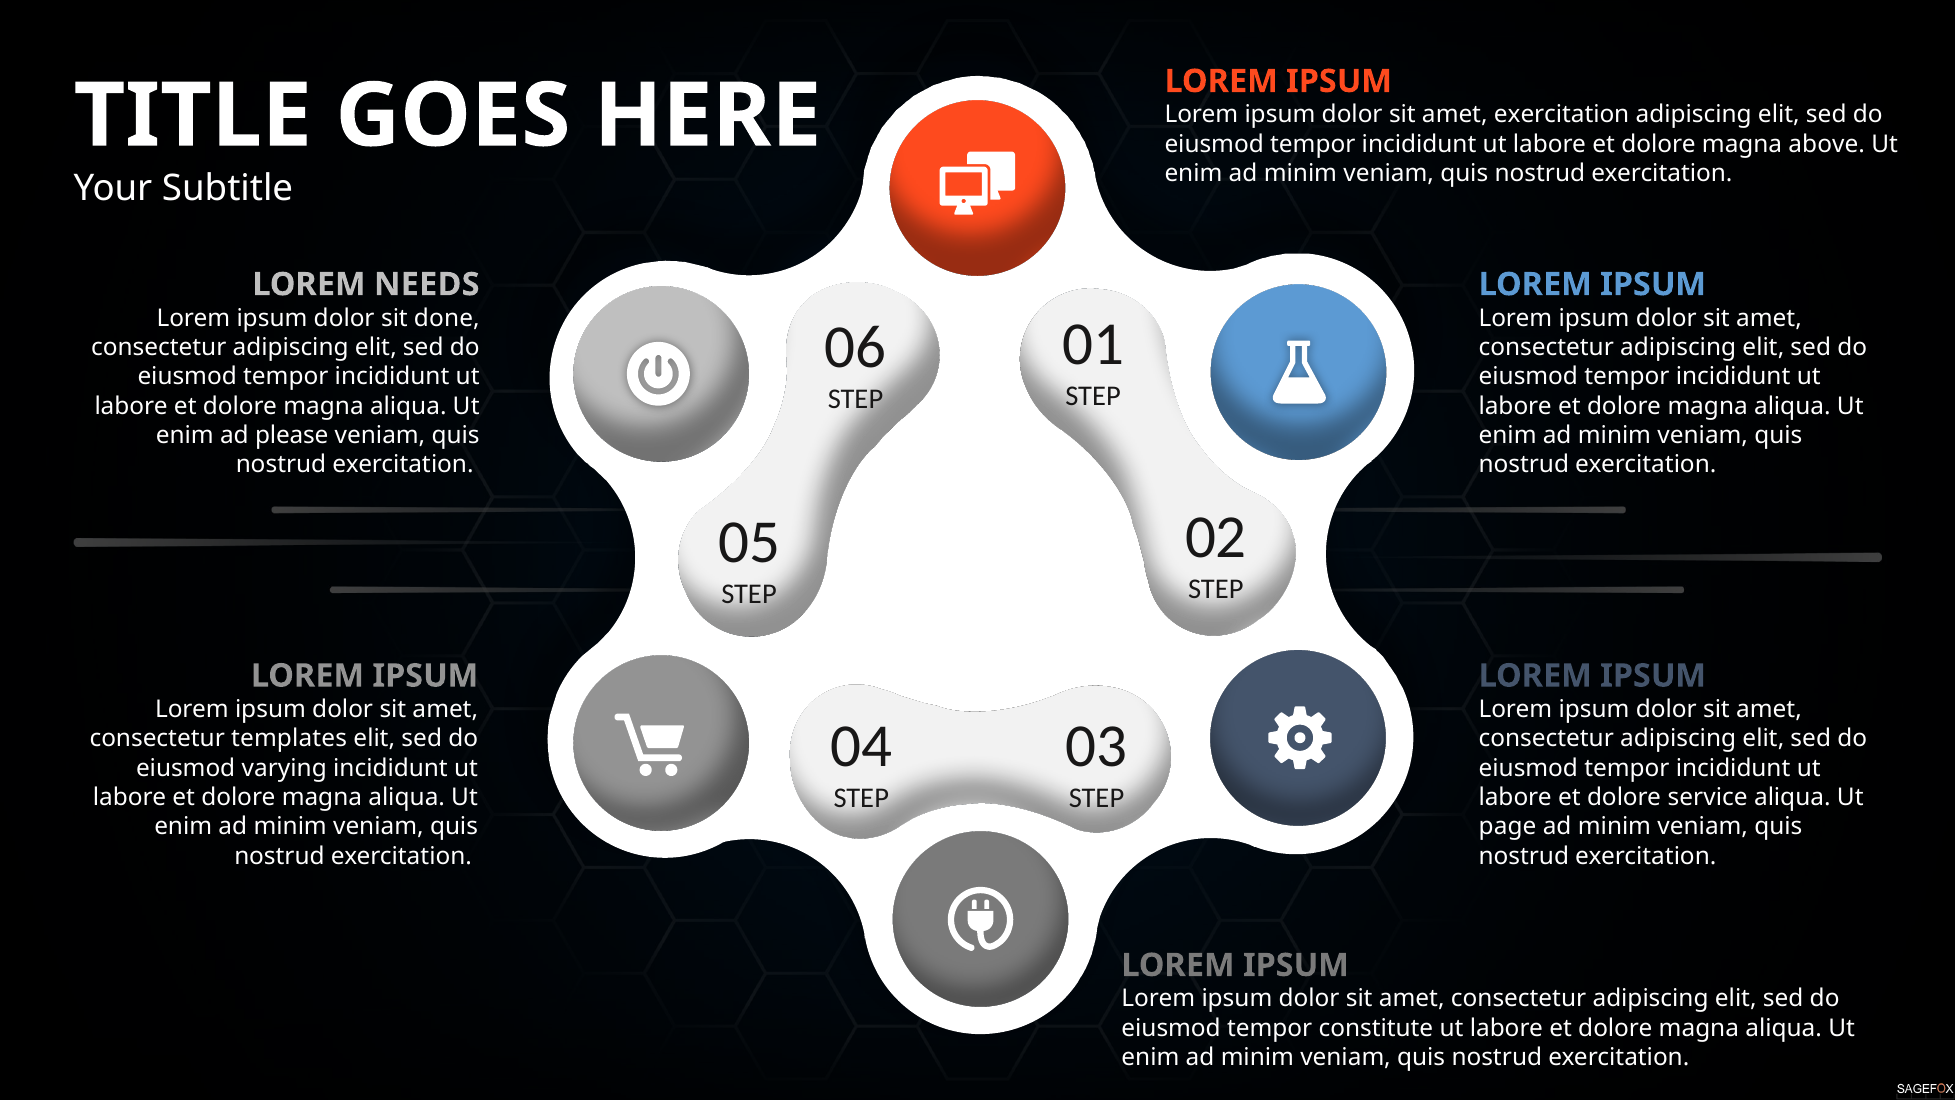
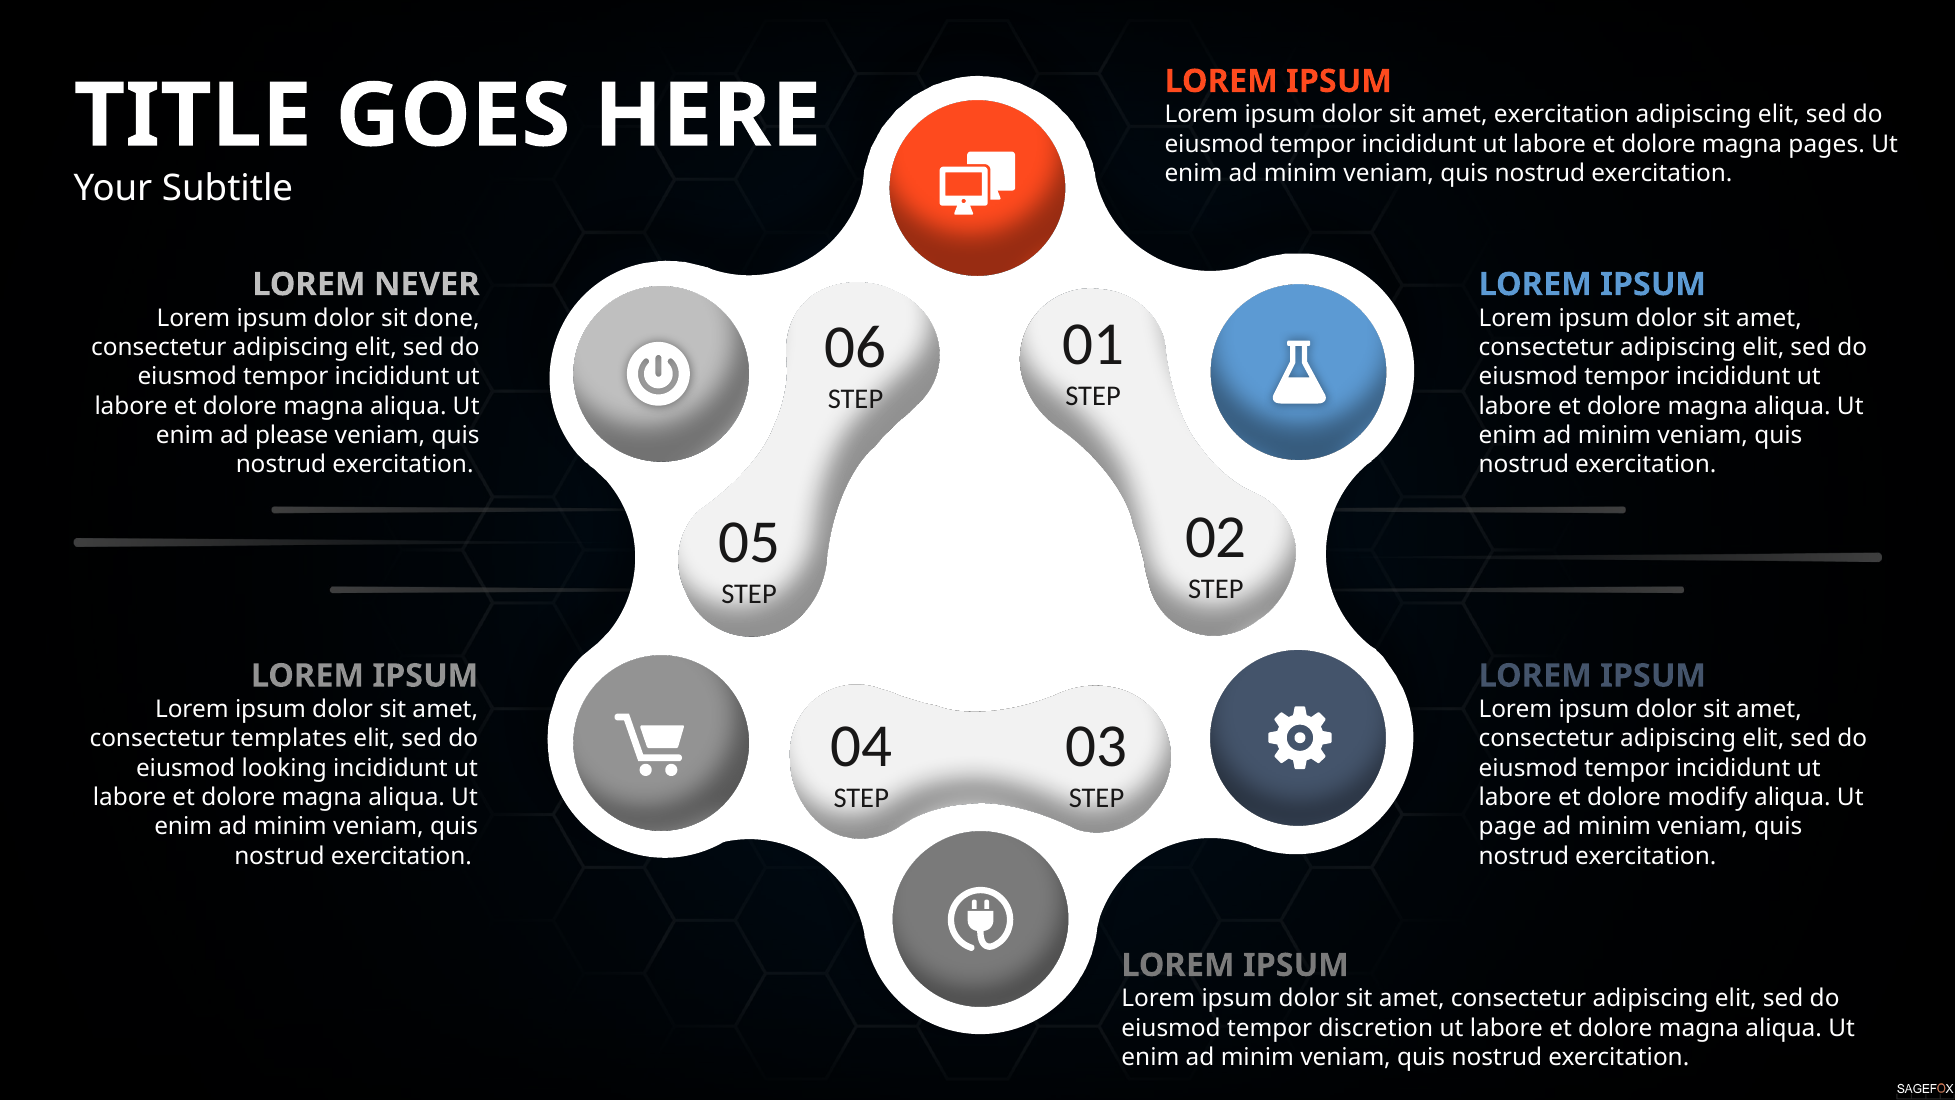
above: above -> pages
NEEDS: NEEDS -> NEVER
varying: varying -> looking
service: service -> modify
constitute: constitute -> discretion
